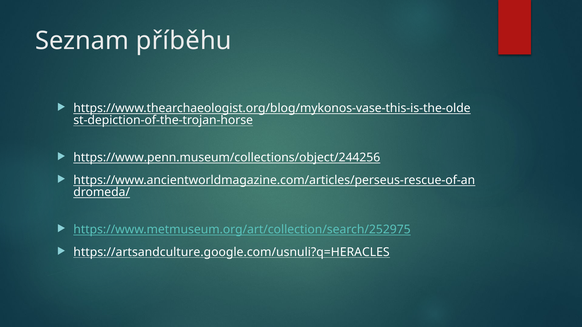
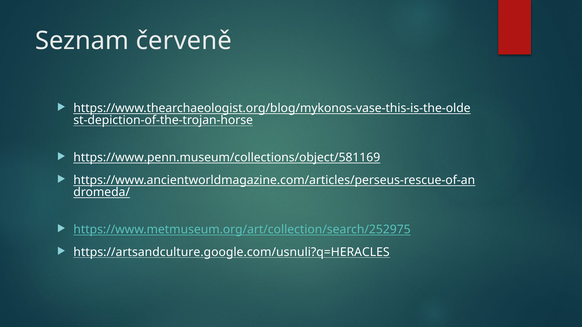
příběhu: příběhu -> červeně
https://www.penn.museum/collections/object/244256: https://www.penn.museum/collections/object/244256 -> https://www.penn.museum/collections/object/581169
